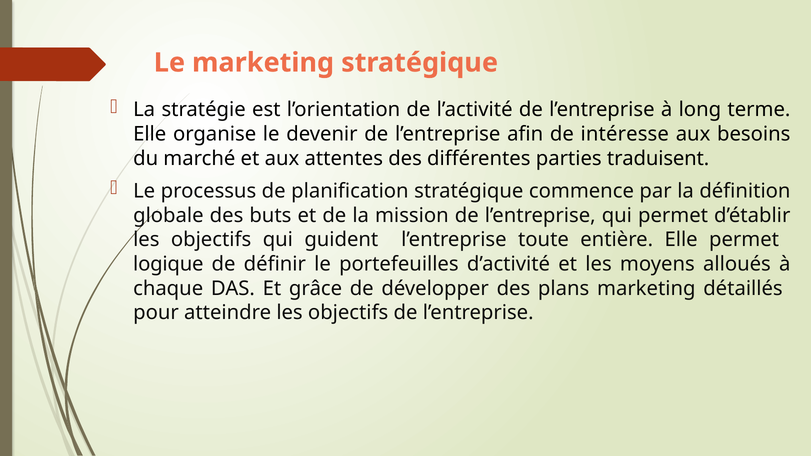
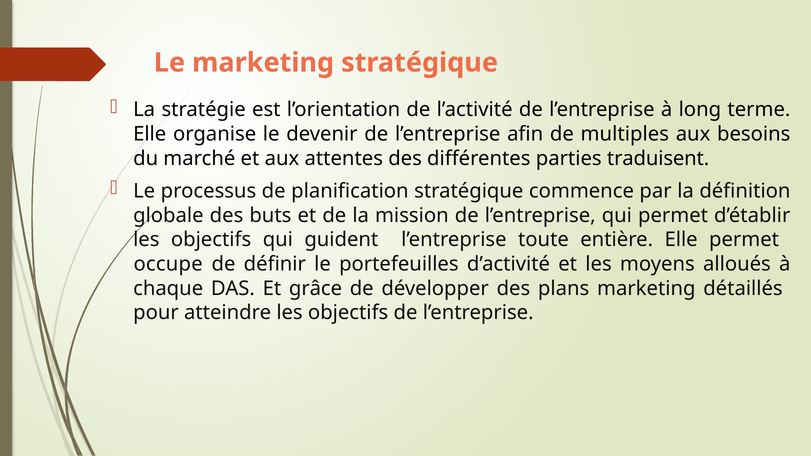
intéresse: intéresse -> multiples
logique: logique -> occupe
